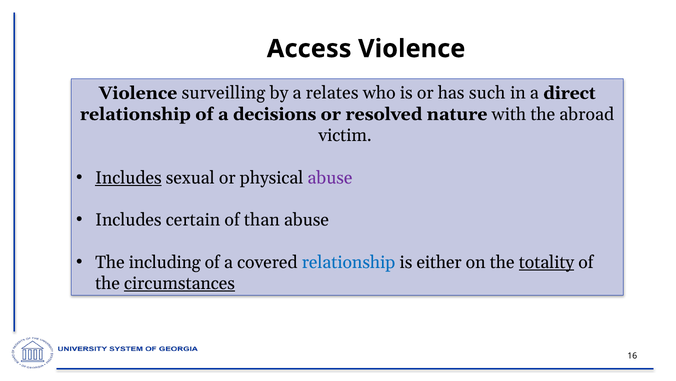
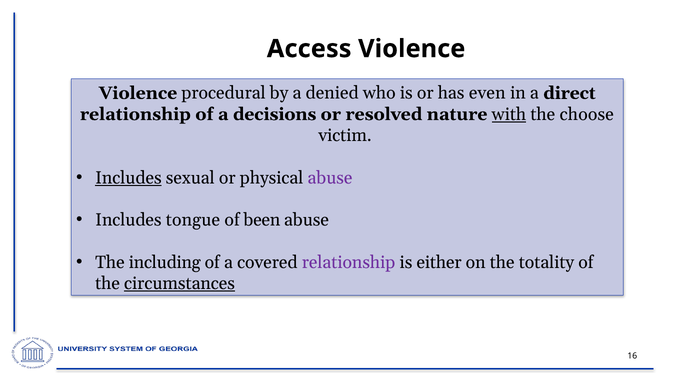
surveilling: surveilling -> procedural
relates: relates -> denied
such: such -> even
with underline: none -> present
abroad: abroad -> choose
certain: certain -> tongue
than: than -> been
relationship at (349, 262) colour: blue -> purple
totality underline: present -> none
